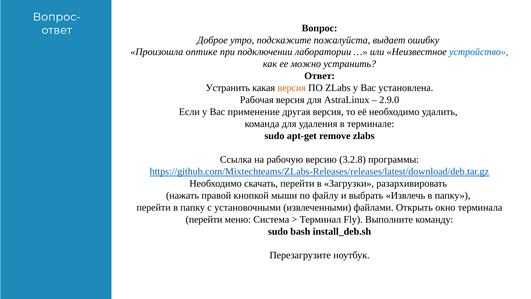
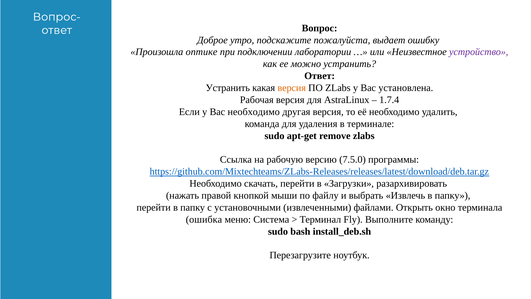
устройство colour: blue -> purple
2.9.0: 2.9.0 -> 1.7.4
Вас применение: применение -> необходимо
3.2.8: 3.2.8 -> 7.5.0
перейти at (204, 219): перейти -> ошибка
